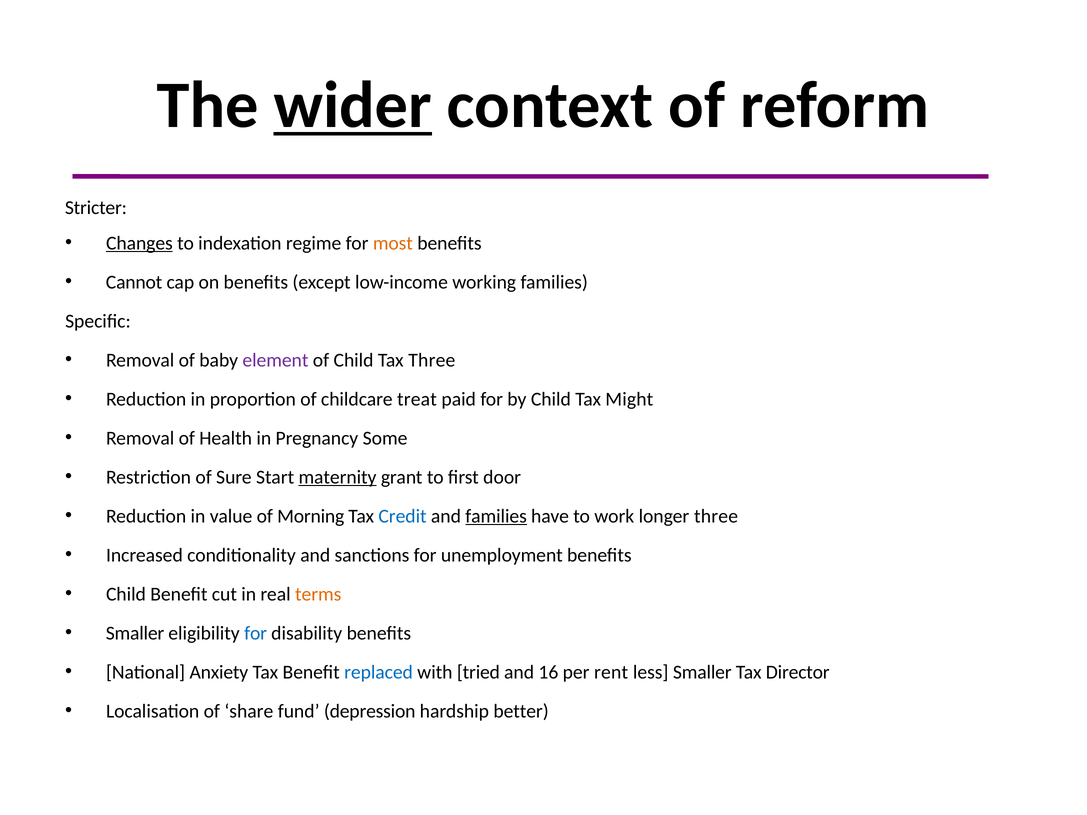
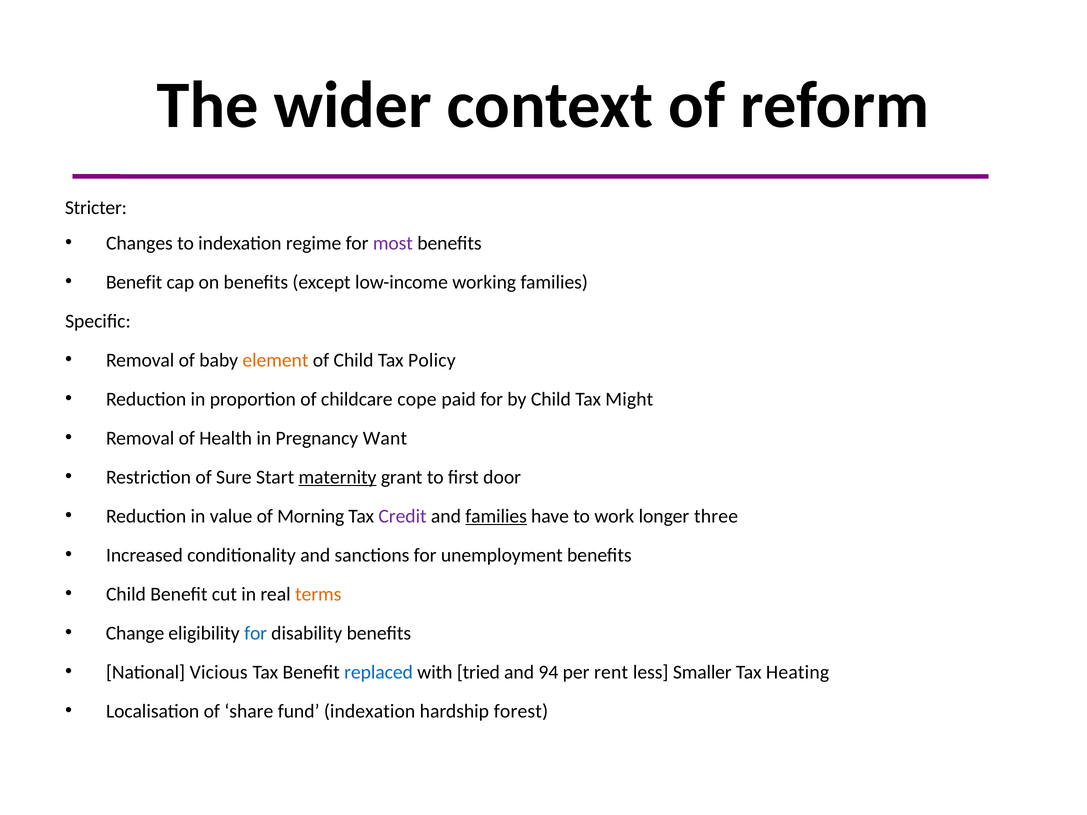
wider underline: present -> none
Changes underline: present -> none
most colour: orange -> purple
Cannot at (134, 282): Cannot -> Benefit
element colour: purple -> orange
Tax Three: Three -> Policy
treat: treat -> cope
Some: Some -> Want
Credit colour: blue -> purple
Smaller at (135, 633): Smaller -> Change
Anxiety: Anxiety -> Vicious
16: 16 -> 94
Director: Director -> Heating
fund depression: depression -> indexation
better: better -> forest
